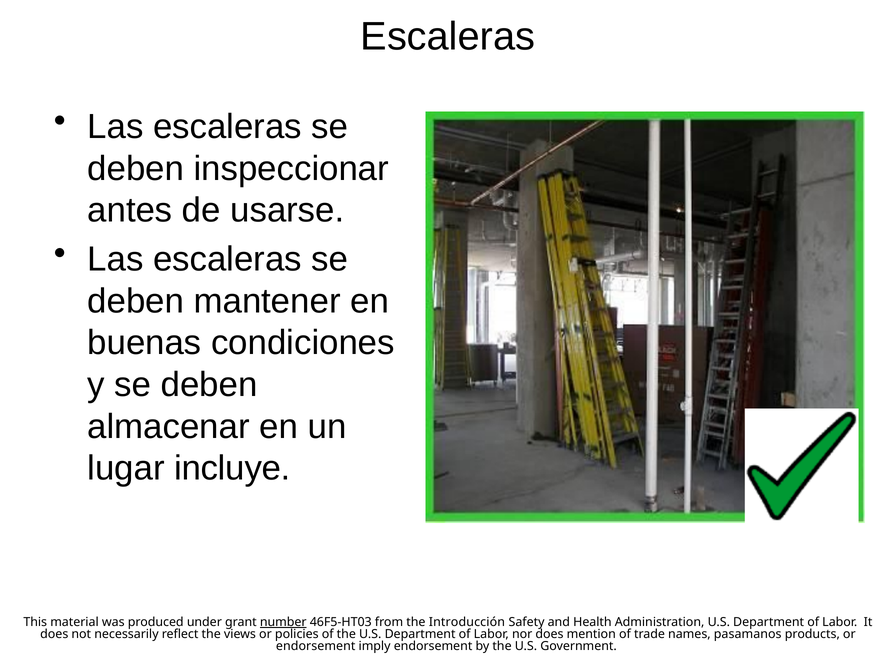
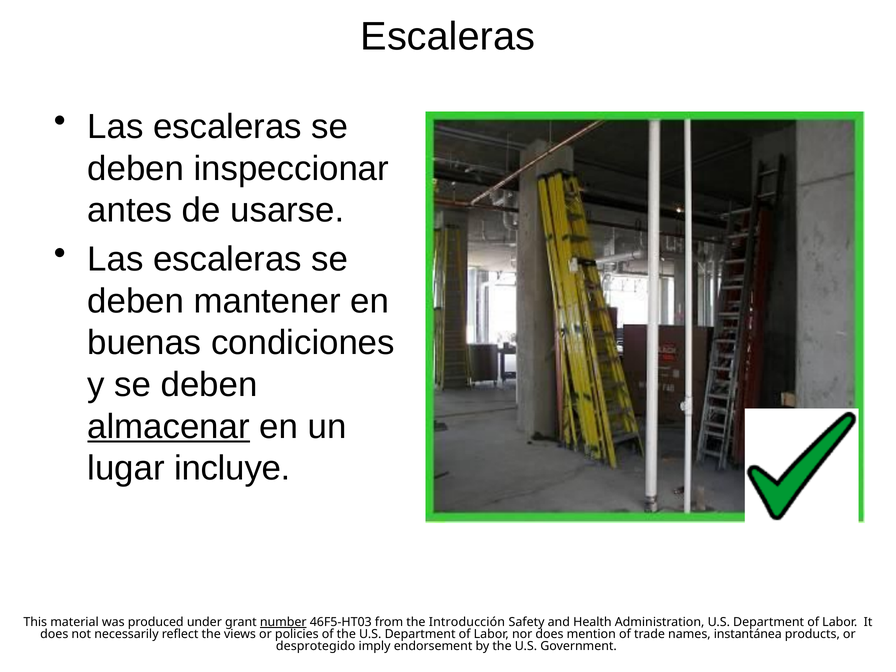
almacenar underline: none -> present
pasamanos: pasamanos -> instantánea
endorsement at (316, 646): endorsement -> desprotegido
